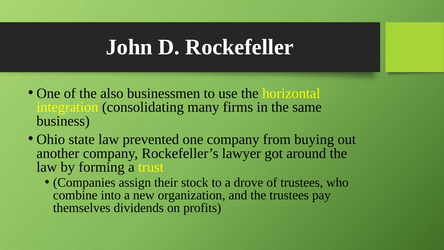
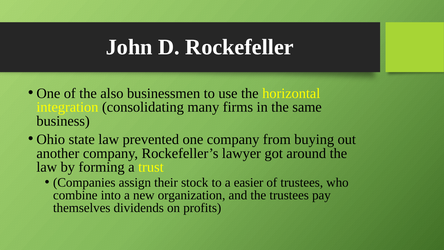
drove: drove -> easier
